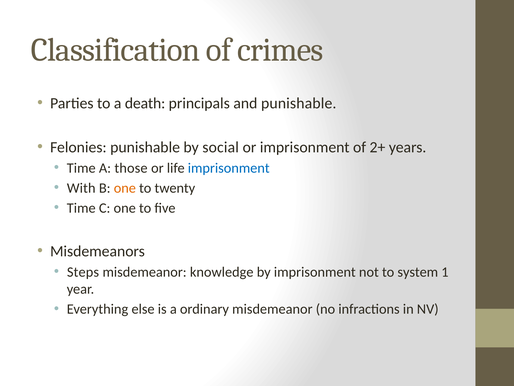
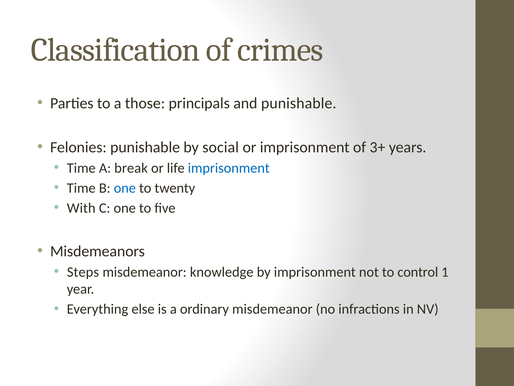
death: death -> those
2+: 2+ -> 3+
those: those -> break
With at (81, 188): With -> Time
one at (125, 188) colour: orange -> blue
Time at (81, 208): Time -> With
system: system -> control
